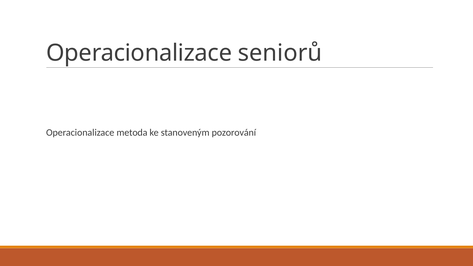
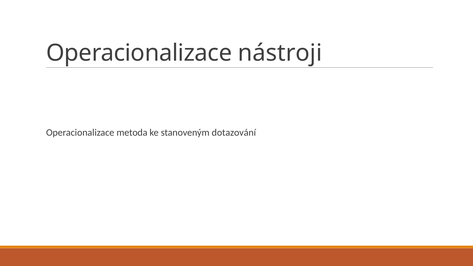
seniorů: seniorů -> nástroji
pozorování: pozorování -> dotazování
